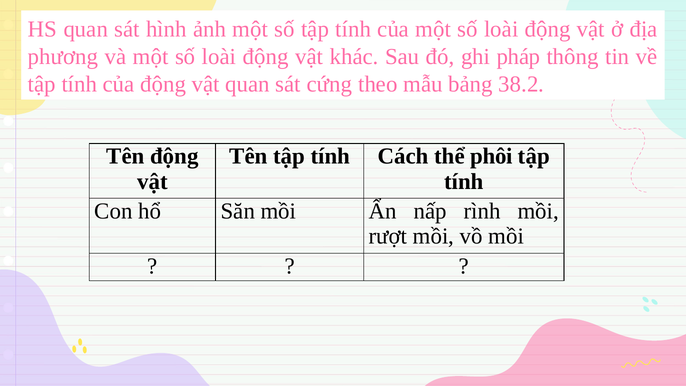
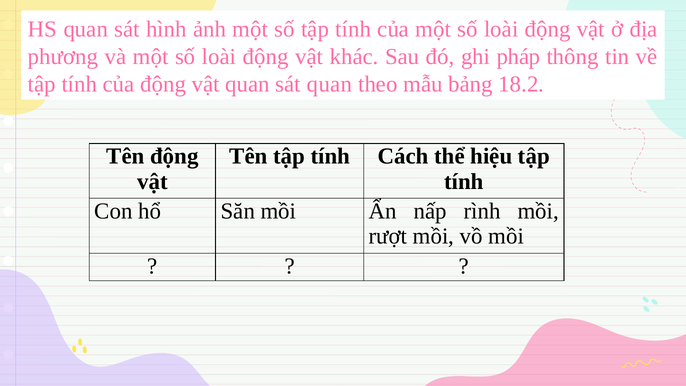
sát cứng: cứng -> quan
38.2: 38.2 -> 18.2
phôi: phôi -> hiệu
